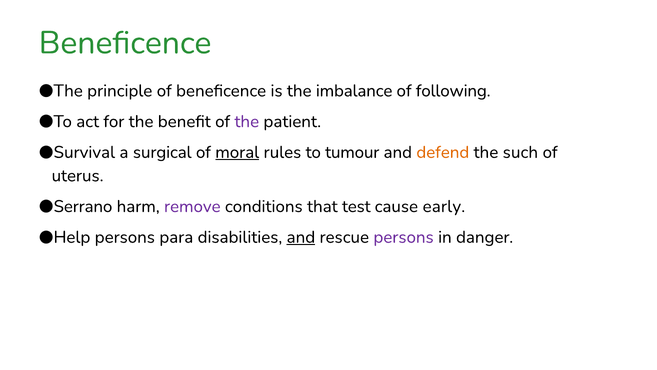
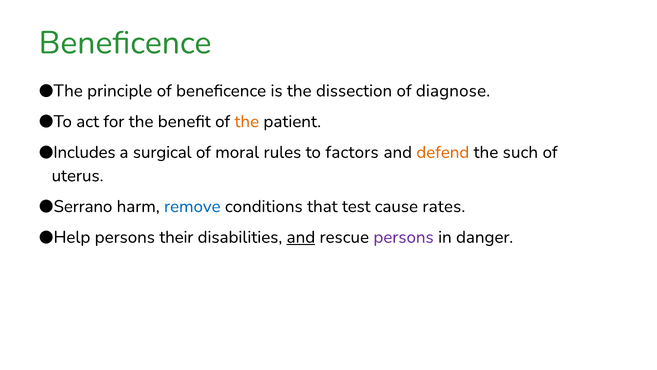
imbalance: imbalance -> dissection
following: following -> diagnose
the at (247, 121) colour: purple -> orange
Survival: Survival -> Includes
moral underline: present -> none
tumour: tumour -> factors
remove colour: purple -> blue
early: early -> rates
para: para -> their
